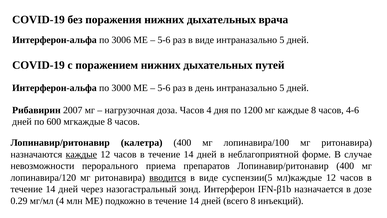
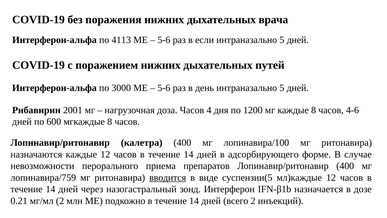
3006: 3006 -> 4113
раз в виде: виде -> если
2007: 2007 -> 2001
каждые at (81, 154) underline: present -> none
неблагоприятной: неблагоприятной -> адсорбирующего
лопинавира/120: лопинавира/120 -> лопинавира/759
0.29: 0.29 -> 0.21
мг/мл 4: 4 -> 2
всего 8: 8 -> 2
